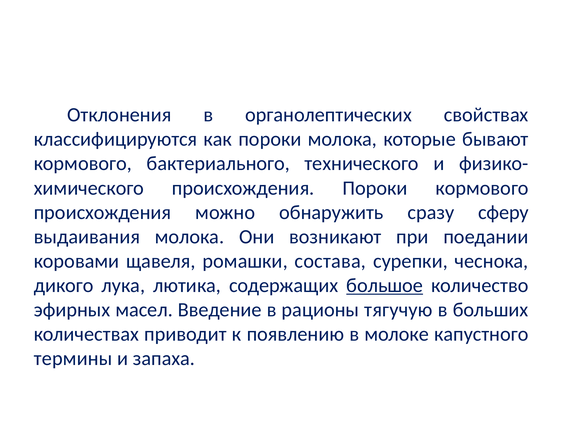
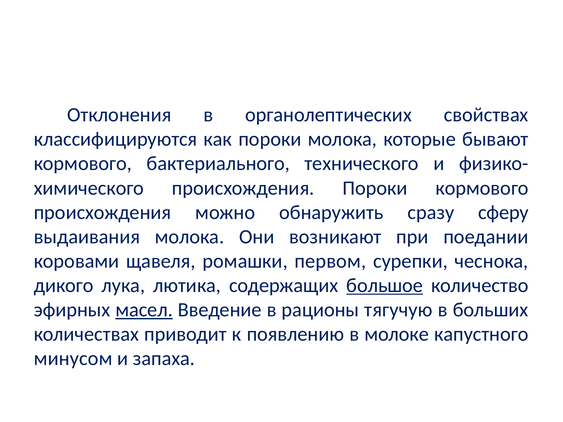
состава: состава -> первом
масел underline: none -> present
термины: термины -> минусом
